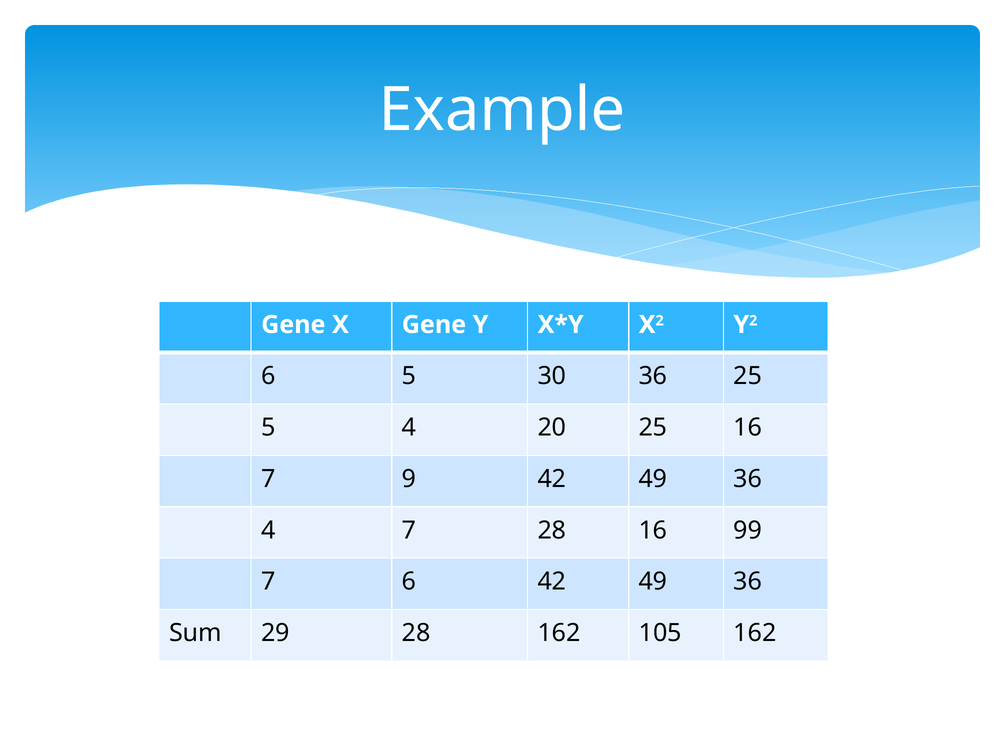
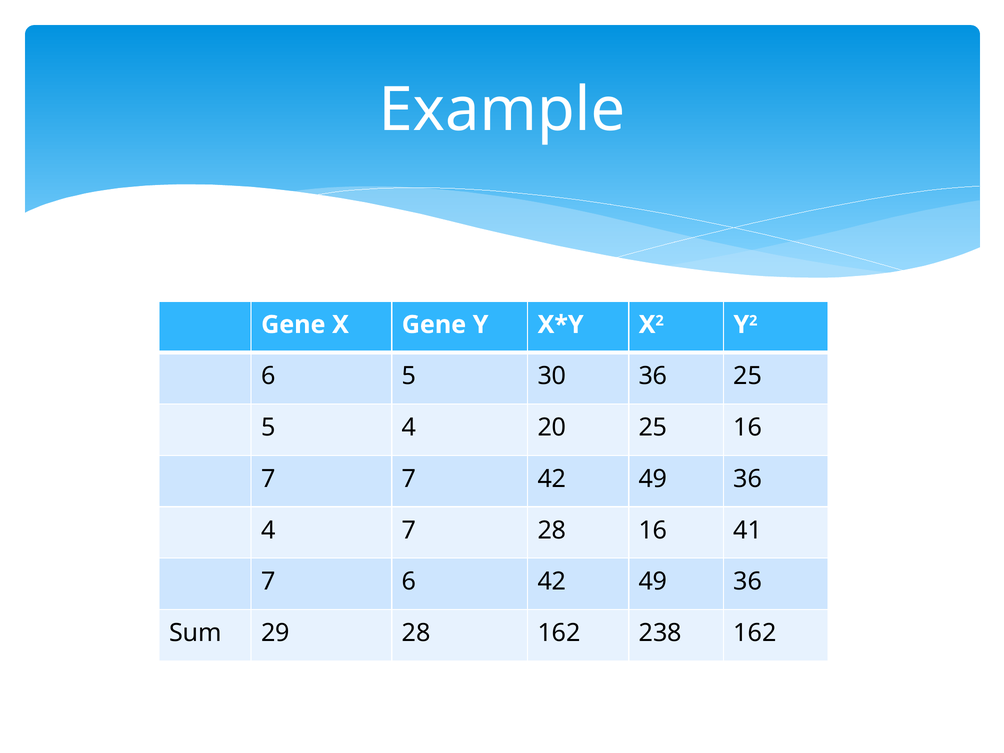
7 9: 9 -> 7
99: 99 -> 41
105: 105 -> 238
